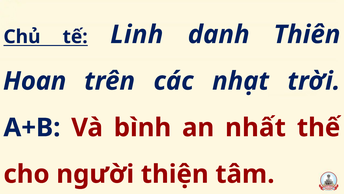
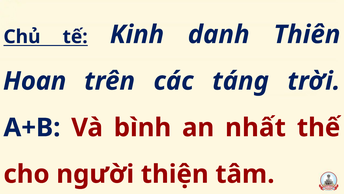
Linh: Linh -> Kinh
nhạt: nhạt -> táng
